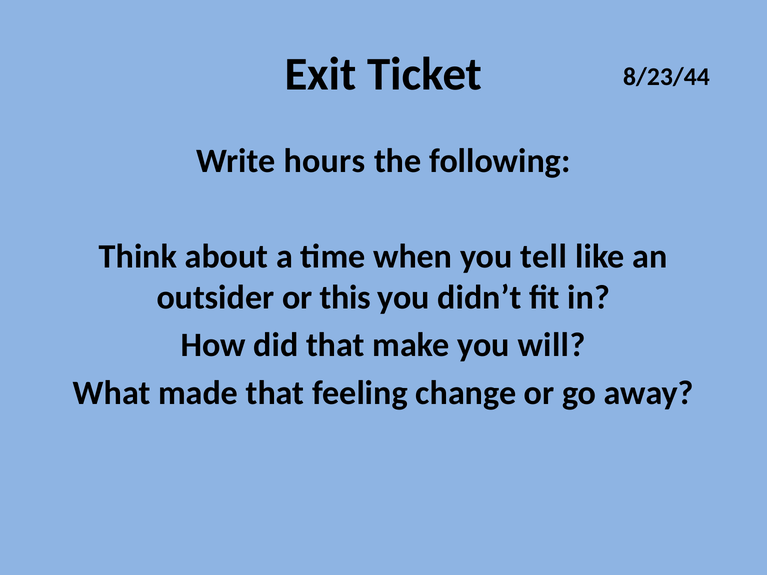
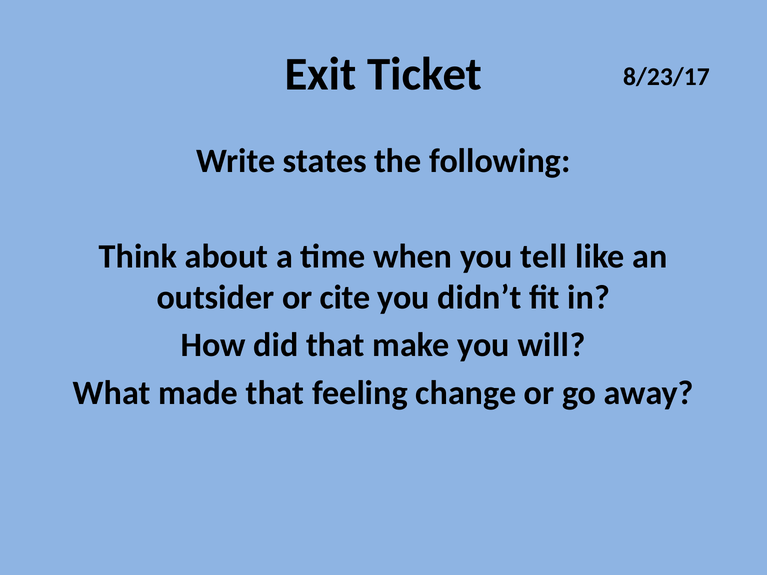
8/23/44: 8/23/44 -> 8/23/17
hours: hours -> states
this: this -> cite
